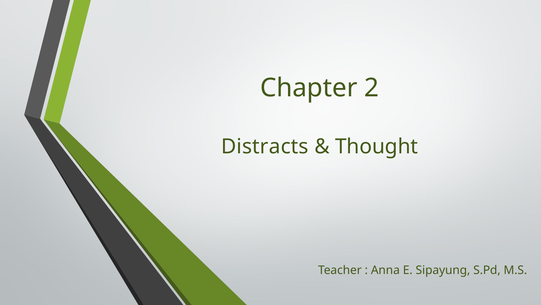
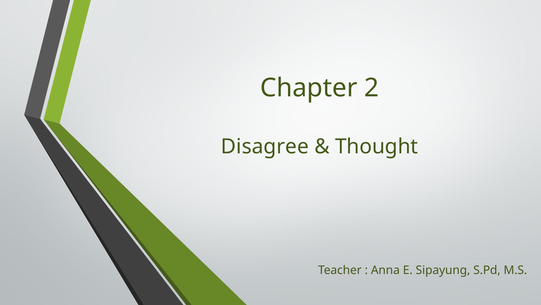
Distracts: Distracts -> Disagree
